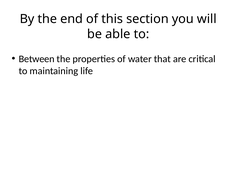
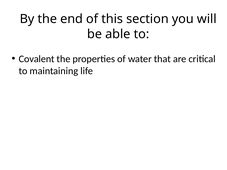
Between: Between -> Covalent
